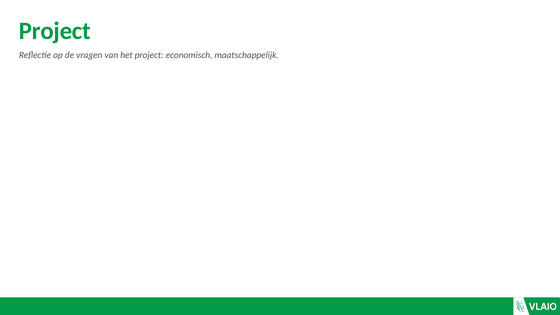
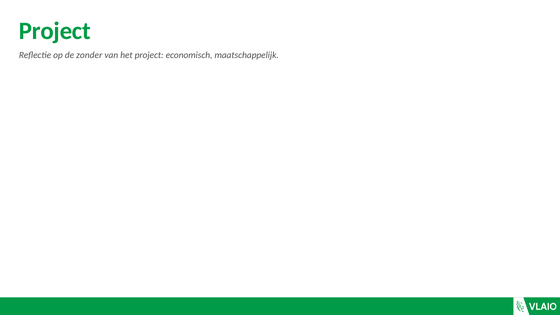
vragen: vragen -> zonder
